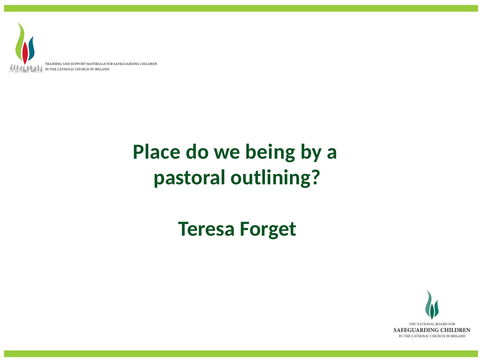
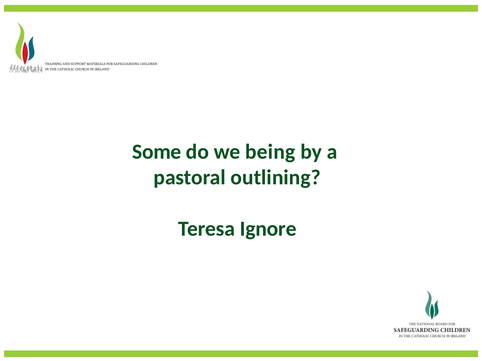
Place: Place -> Some
Forget: Forget -> Ignore
